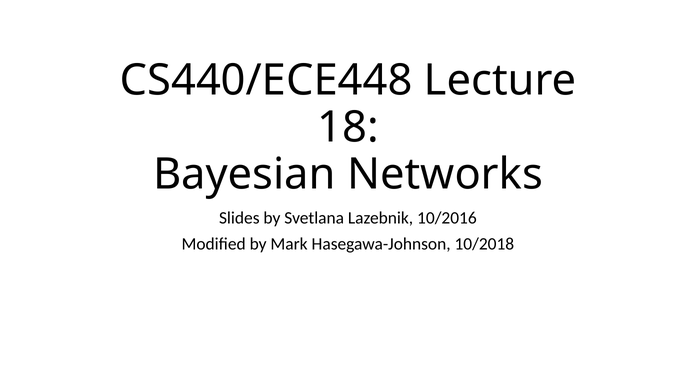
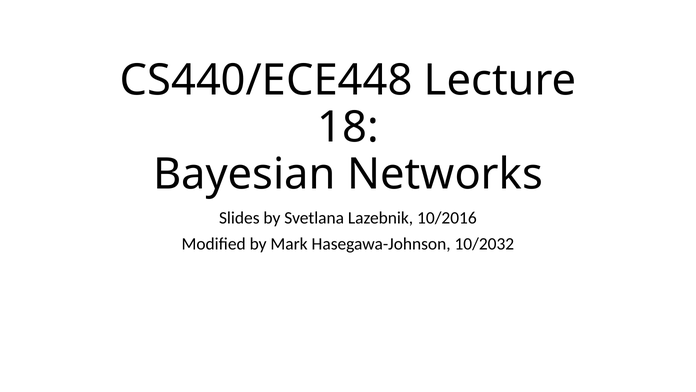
10/2018: 10/2018 -> 10/2032
